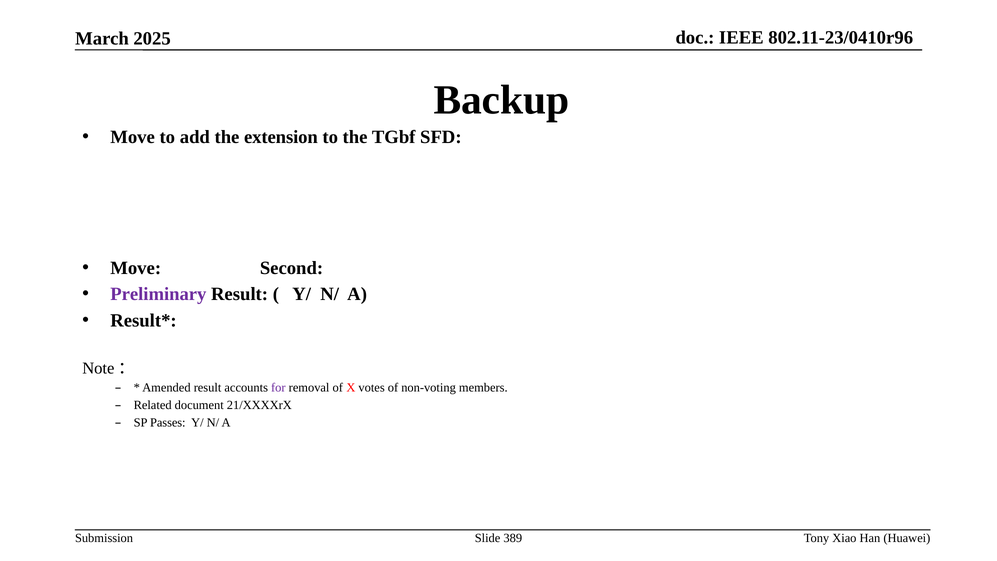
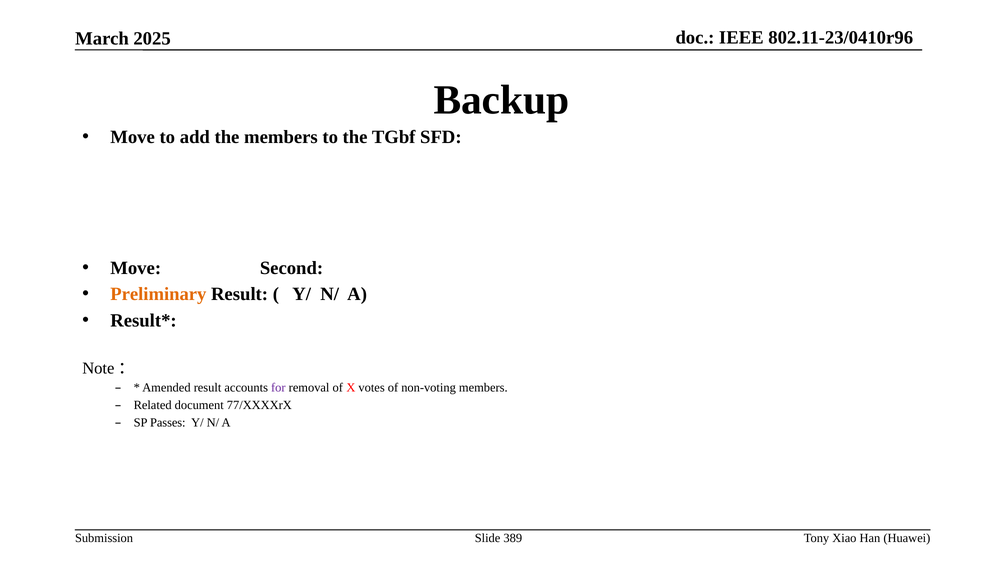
the extension: extension -> members
Preliminary colour: purple -> orange
21/XXXXrX: 21/XXXXrX -> 77/XXXXrX
